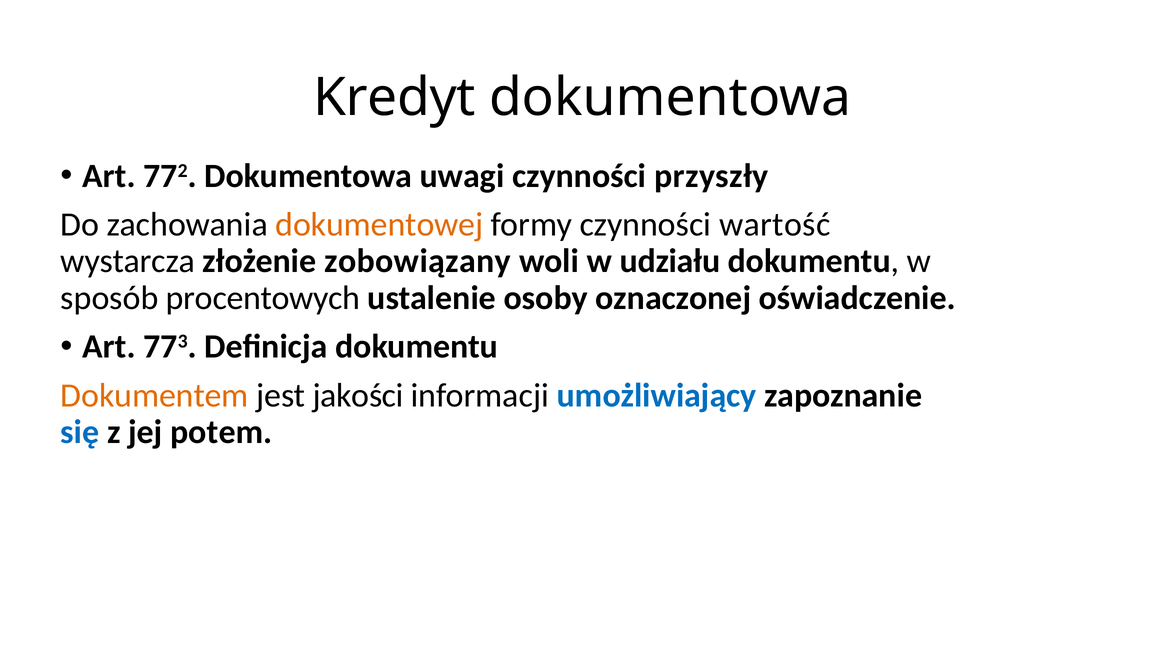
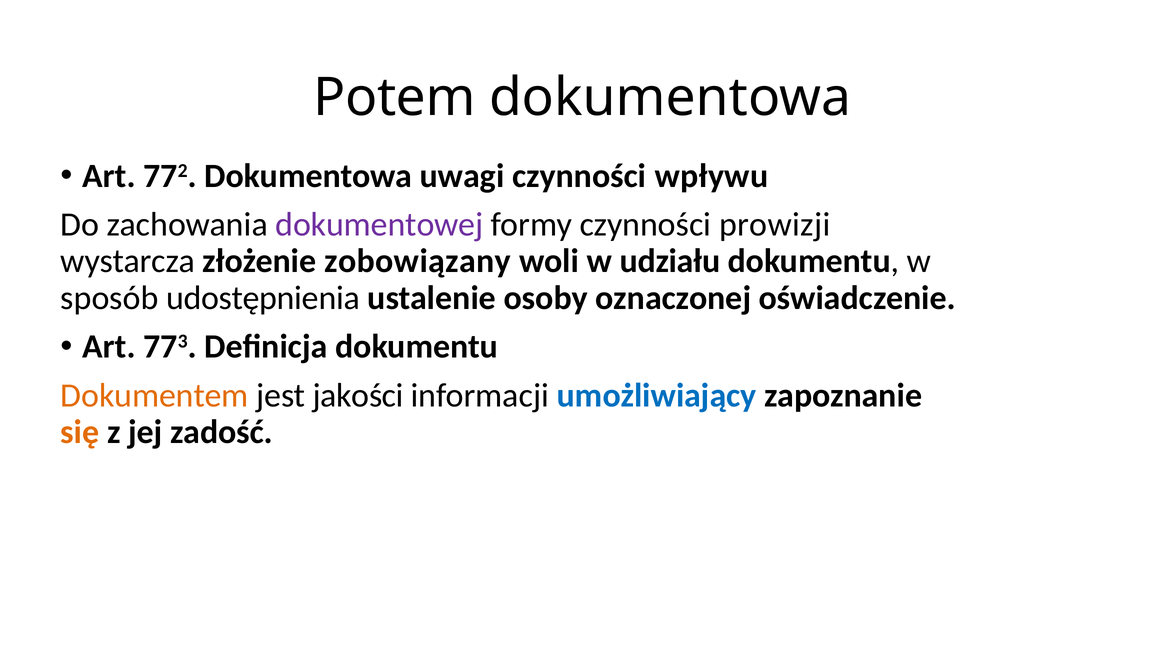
Kredyt: Kredyt -> Potem
przyszły: przyszły -> wpływu
dokumentowej colour: orange -> purple
wartość: wartość -> prowizji
procentowych: procentowych -> udostępnienia
się colour: blue -> orange
potem: potem -> zadość
